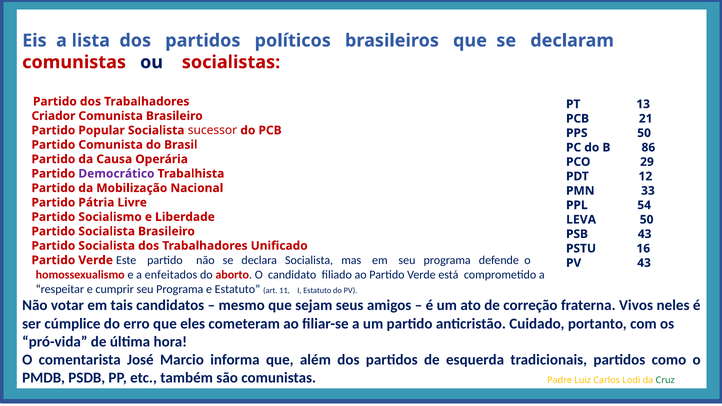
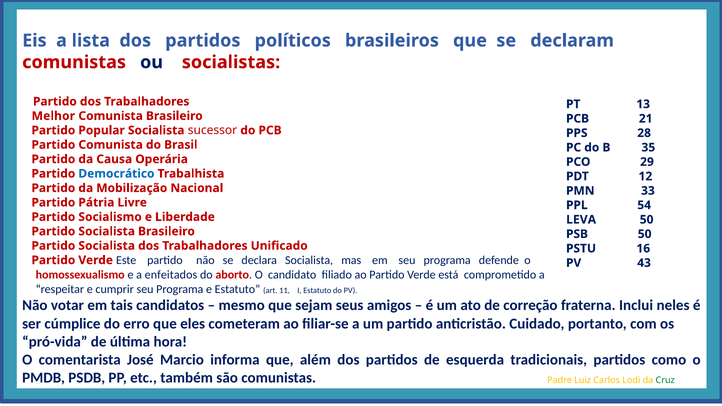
Criador: Criador -> Melhor
PPS 50: 50 -> 28
86: 86 -> 35
Democrático colour: purple -> blue
PSB 43: 43 -> 50
Vivos: Vivos -> Inclui
